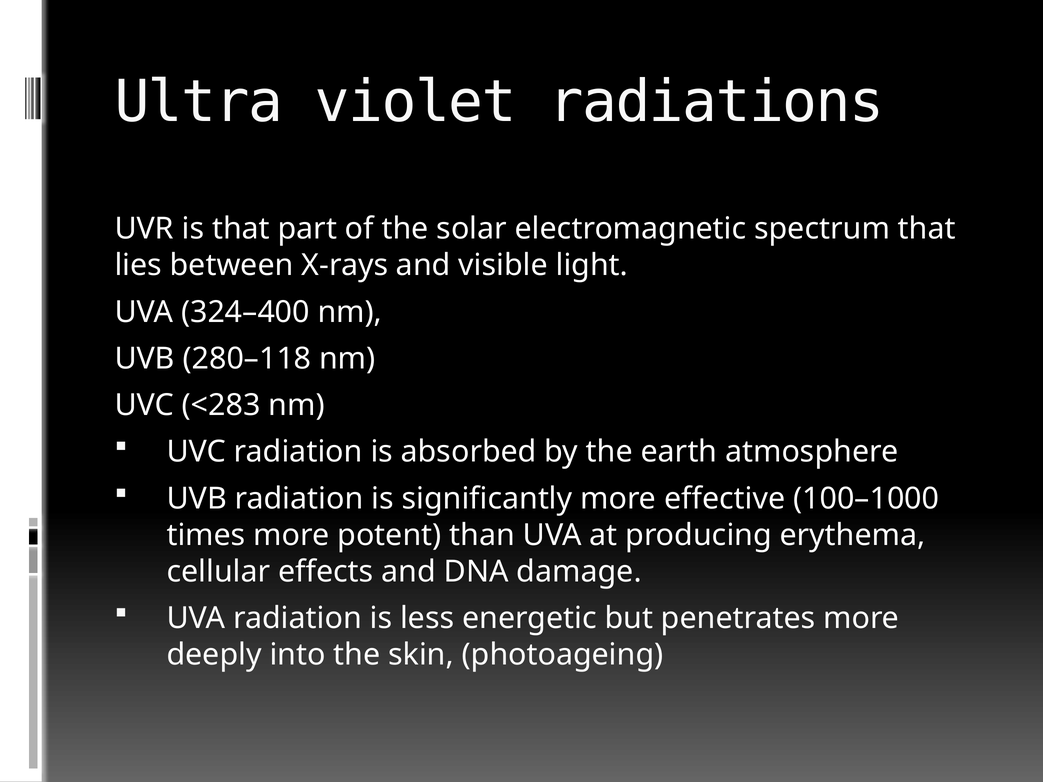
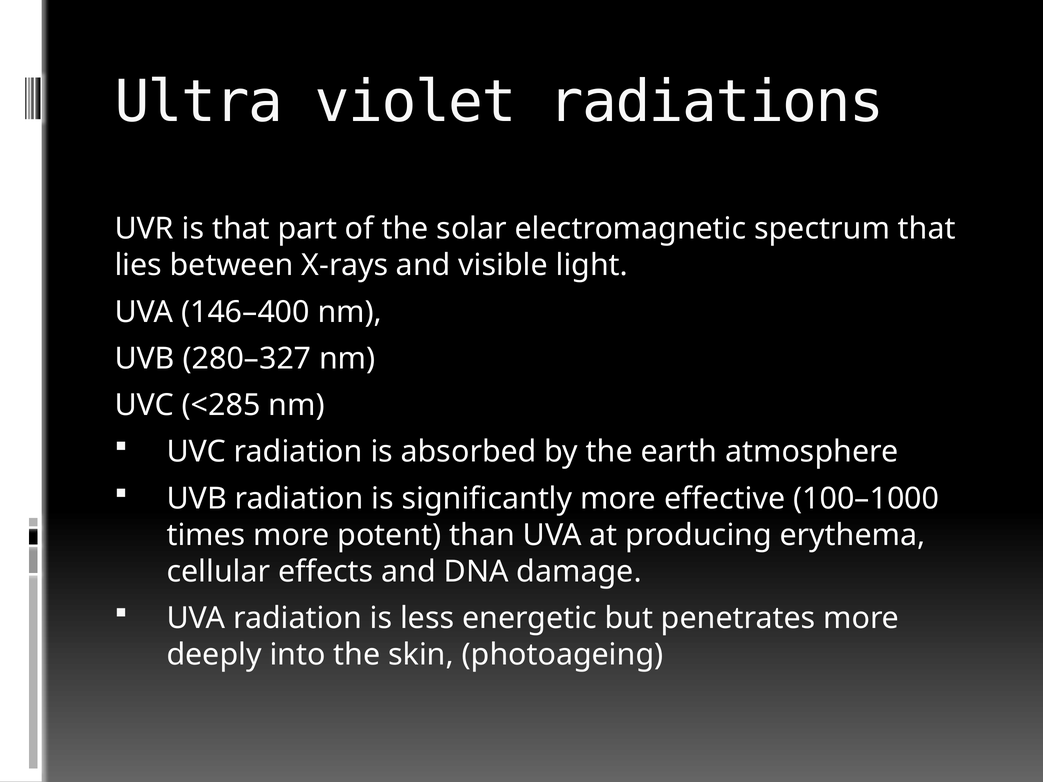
324–400: 324–400 -> 146–400
280–118: 280–118 -> 280–327
<283: <283 -> <285
